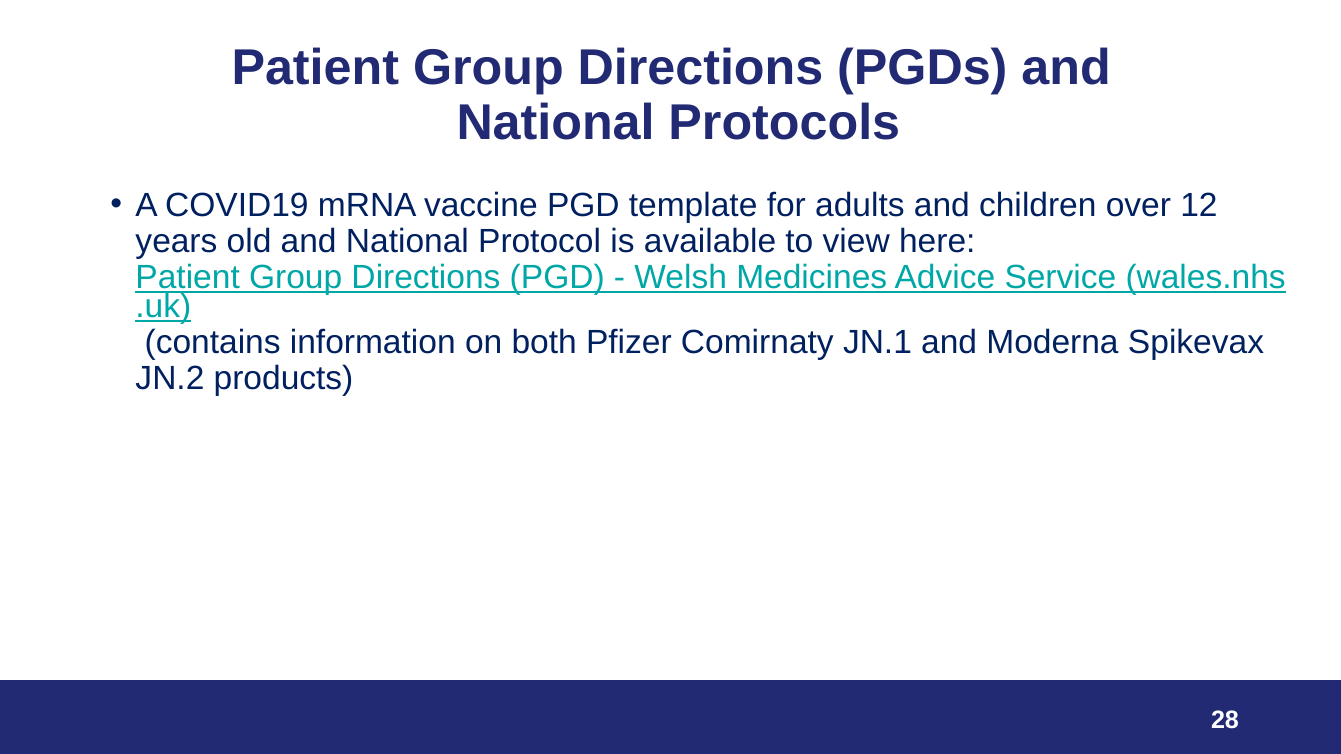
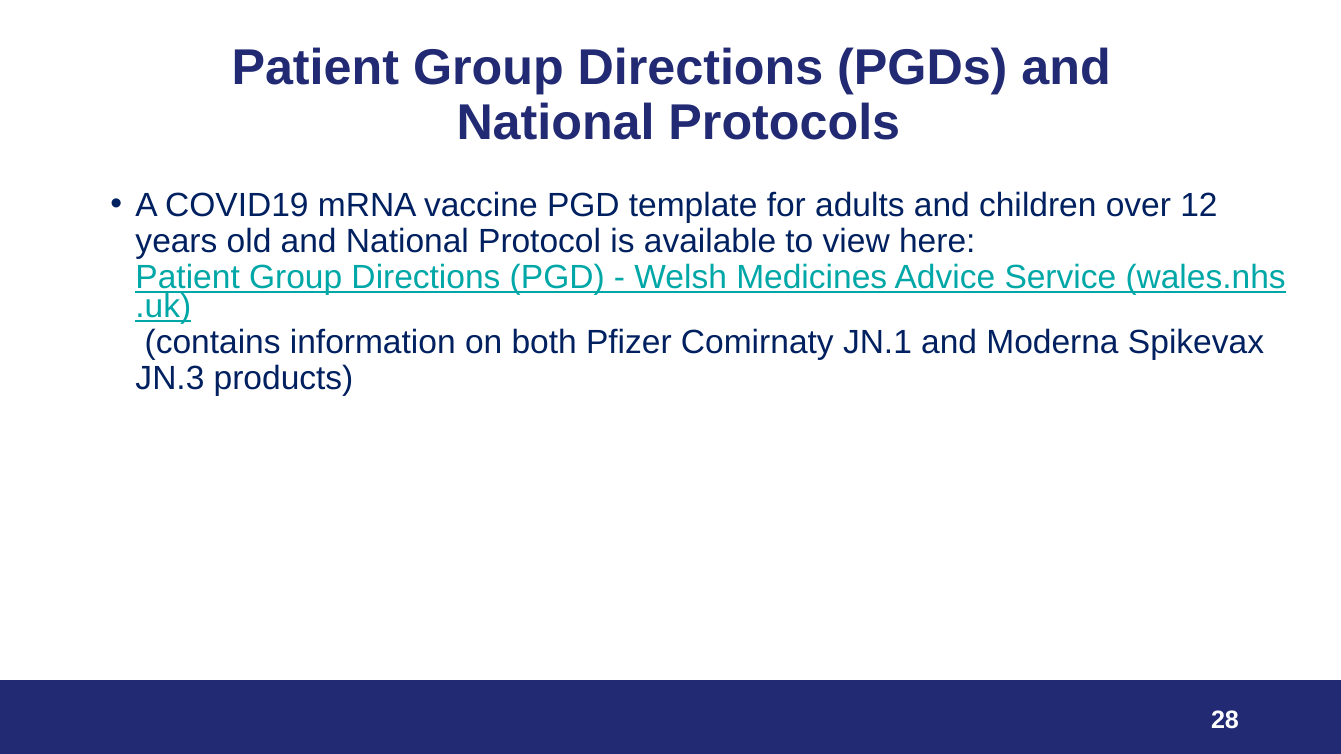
JN.2: JN.2 -> JN.3
